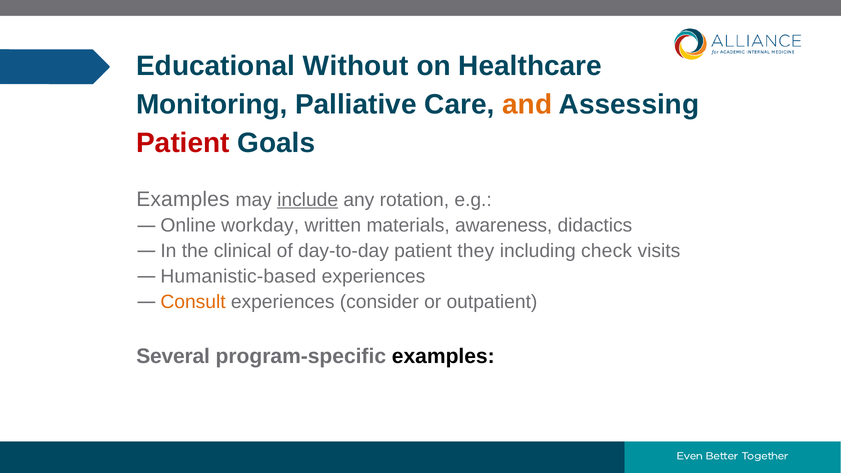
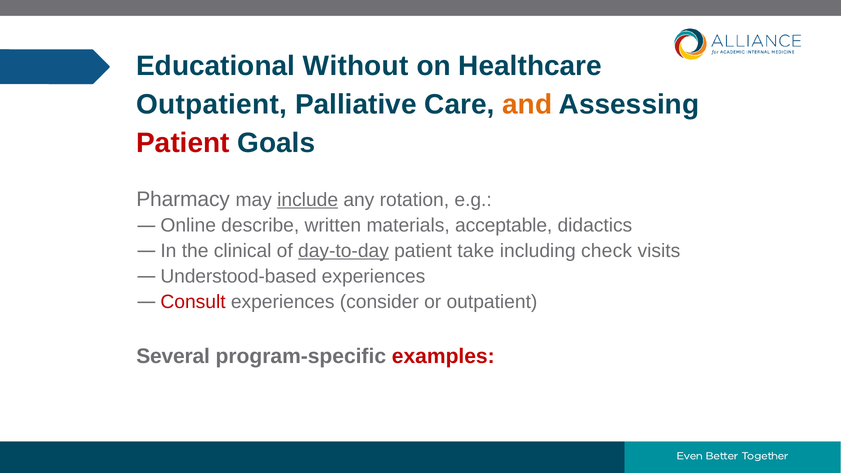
Monitoring at (212, 105): Monitoring -> Outpatient
Examples at (183, 199): Examples -> Pharmacy
workday: workday -> describe
awareness: awareness -> acceptable
day-to-day underline: none -> present
they: they -> take
Humanistic-based: Humanistic-based -> Understood-based
Consult colour: orange -> red
examples at (443, 356) colour: black -> red
